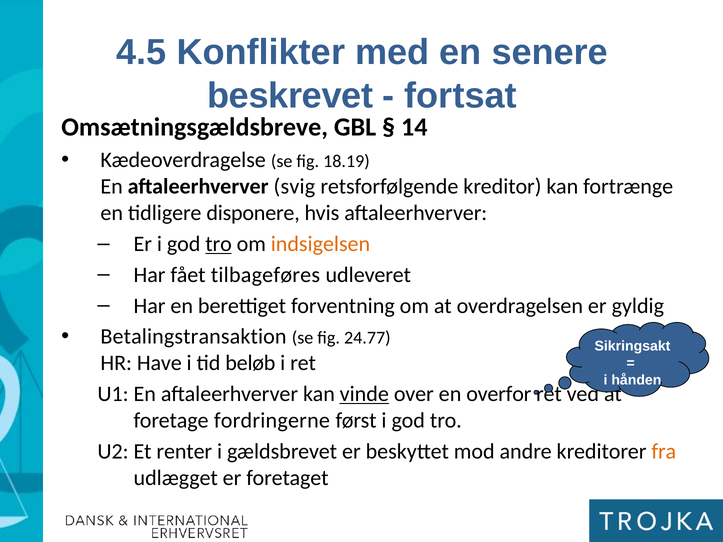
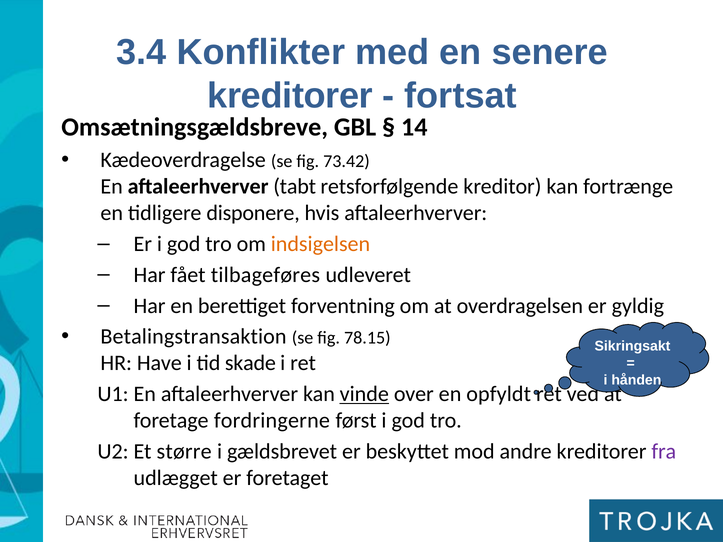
4.5: 4.5 -> 3.4
beskrevet at (290, 96): beskrevet -> kreditorer
18.19: 18.19 -> 73.42
svig: svig -> tabt
tro at (219, 244) underline: present -> none
24.77: 24.77 -> 78.15
beløb: beløb -> skade
overfor: overfor -> opfyldt
renter: renter -> større
fra colour: orange -> purple
